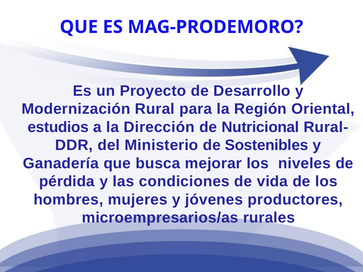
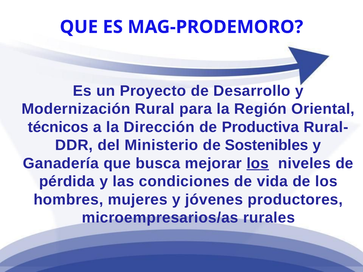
estudios: estudios -> técnicos
Nutricional: Nutricional -> Productiva
los at (258, 163) underline: none -> present
